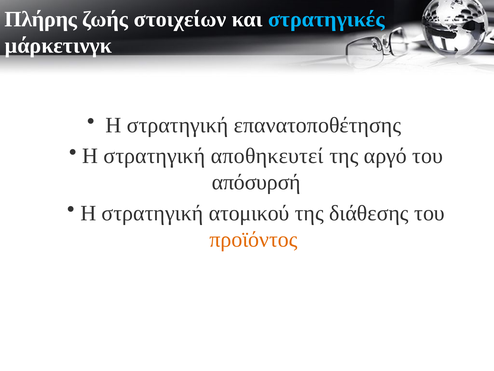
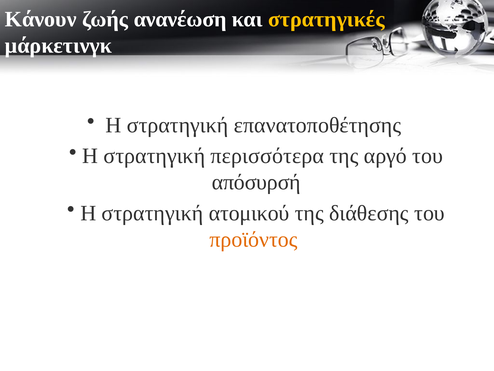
Πλήρης: Πλήρης -> Κάνουν
στοιχείων: στοιχείων -> ανανέωση
στρατηγικές colour: light blue -> yellow
αποθηκευτεί: αποθηκευτεί -> περισσότερα
